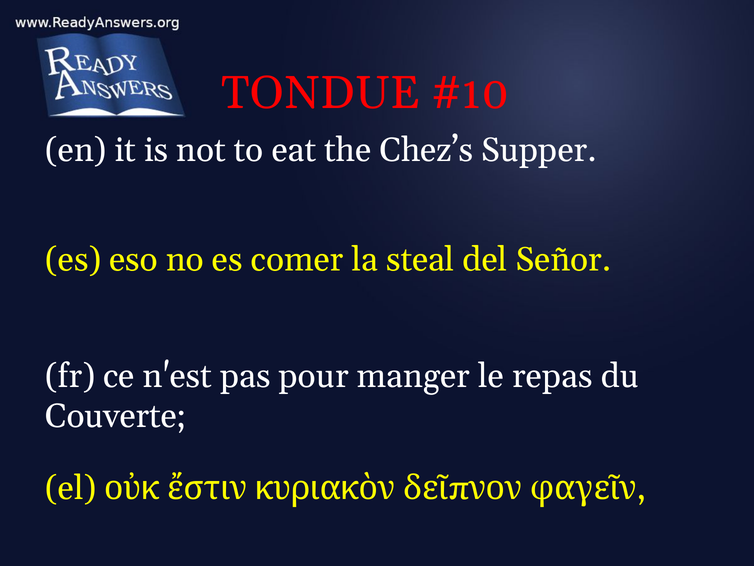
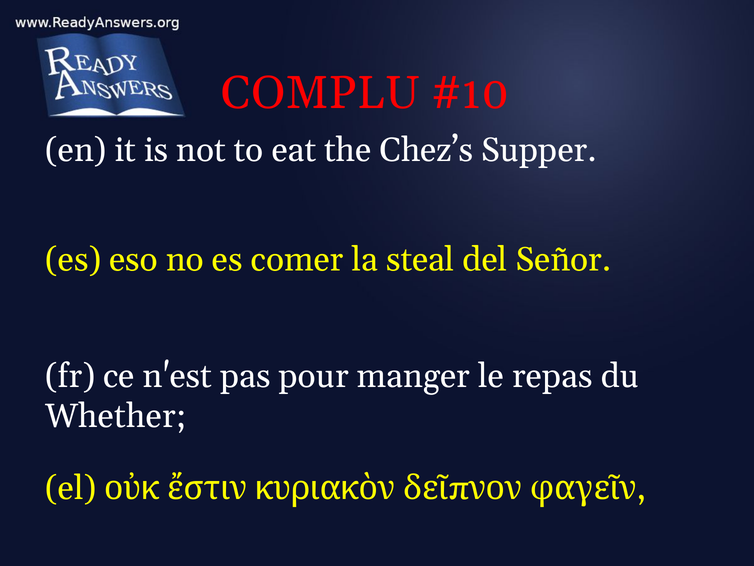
TONDUE: TONDUE -> COMPLU
Couverte: Couverte -> Whether
